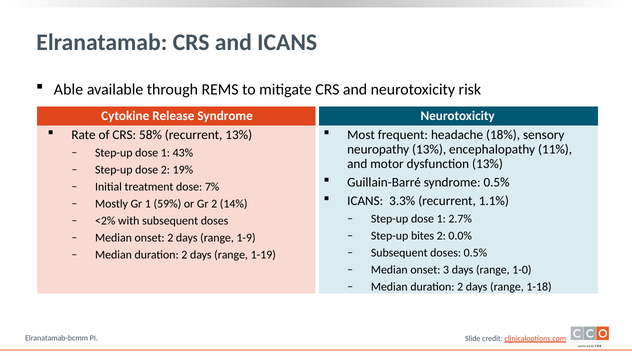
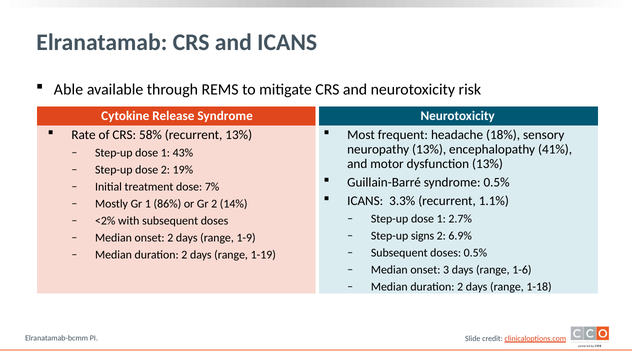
11%: 11% -> 41%
59%: 59% -> 86%
bites: bites -> signs
0.0%: 0.0% -> 6.9%
1-0: 1-0 -> 1-6
